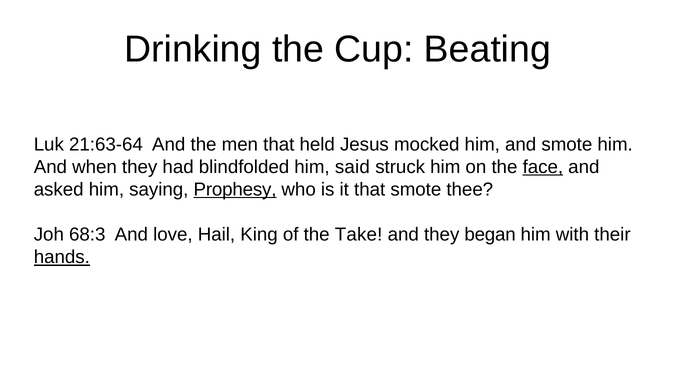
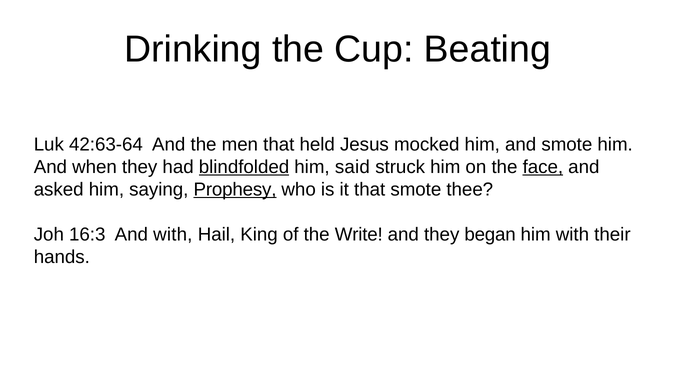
21:63-64: 21:63-64 -> 42:63-64
blindfolded underline: none -> present
68:3: 68:3 -> 16:3
And love: love -> with
Take: Take -> Write
hands underline: present -> none
